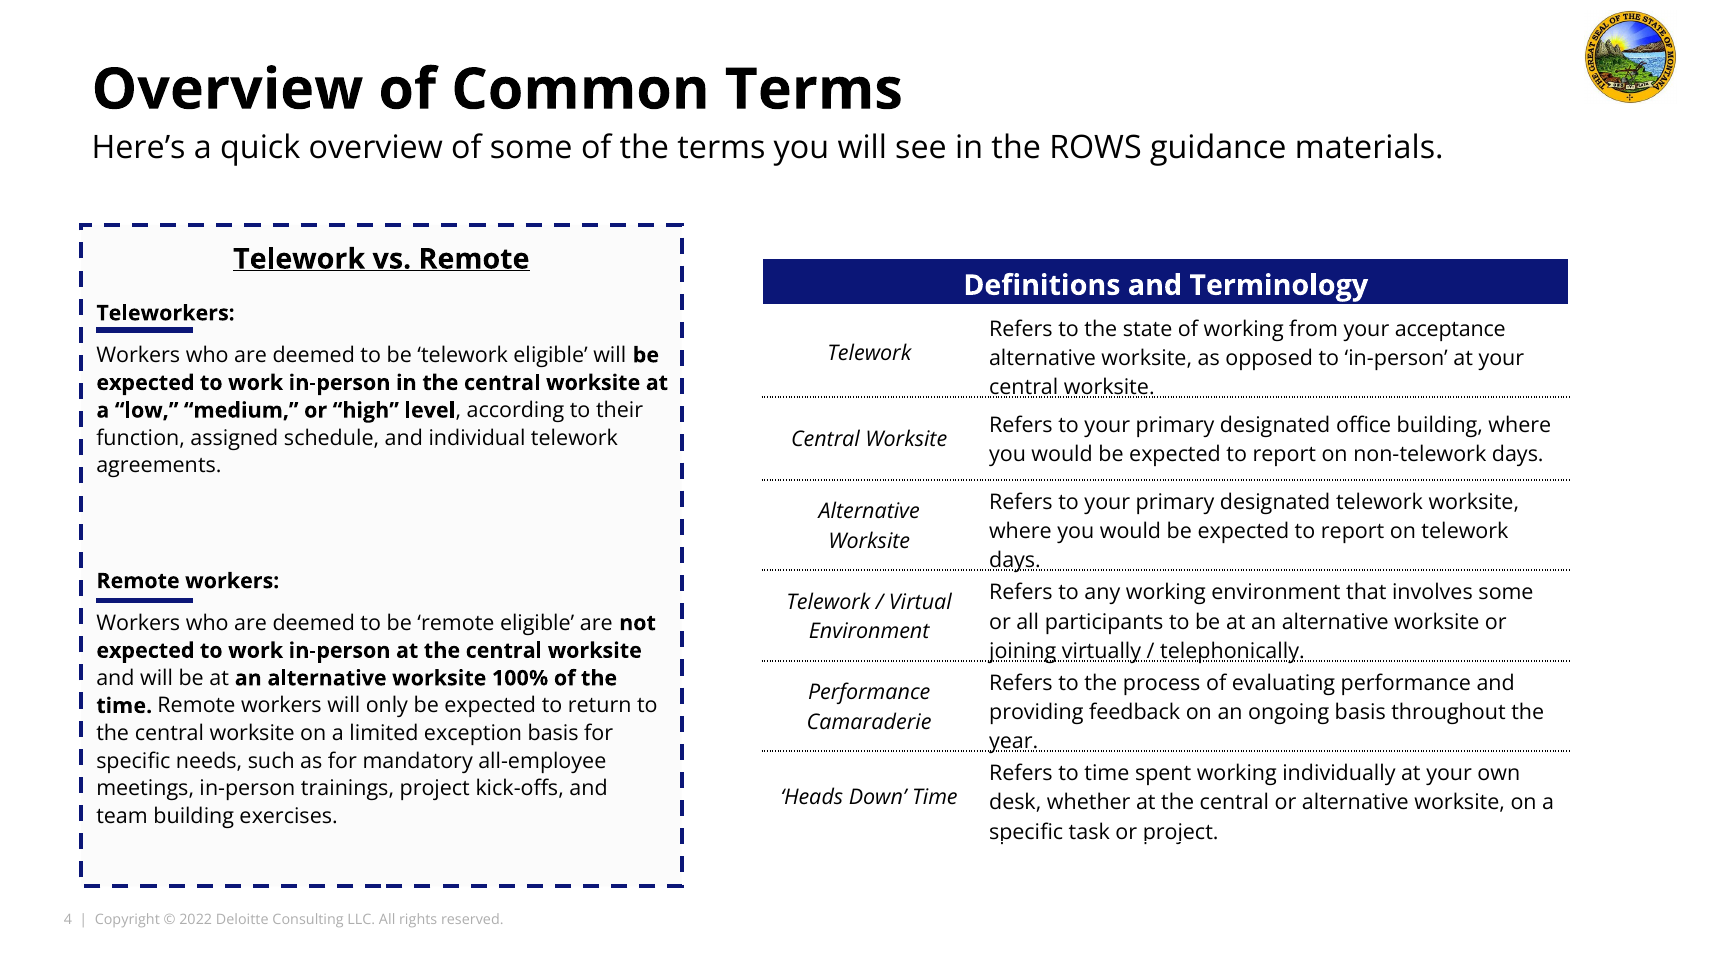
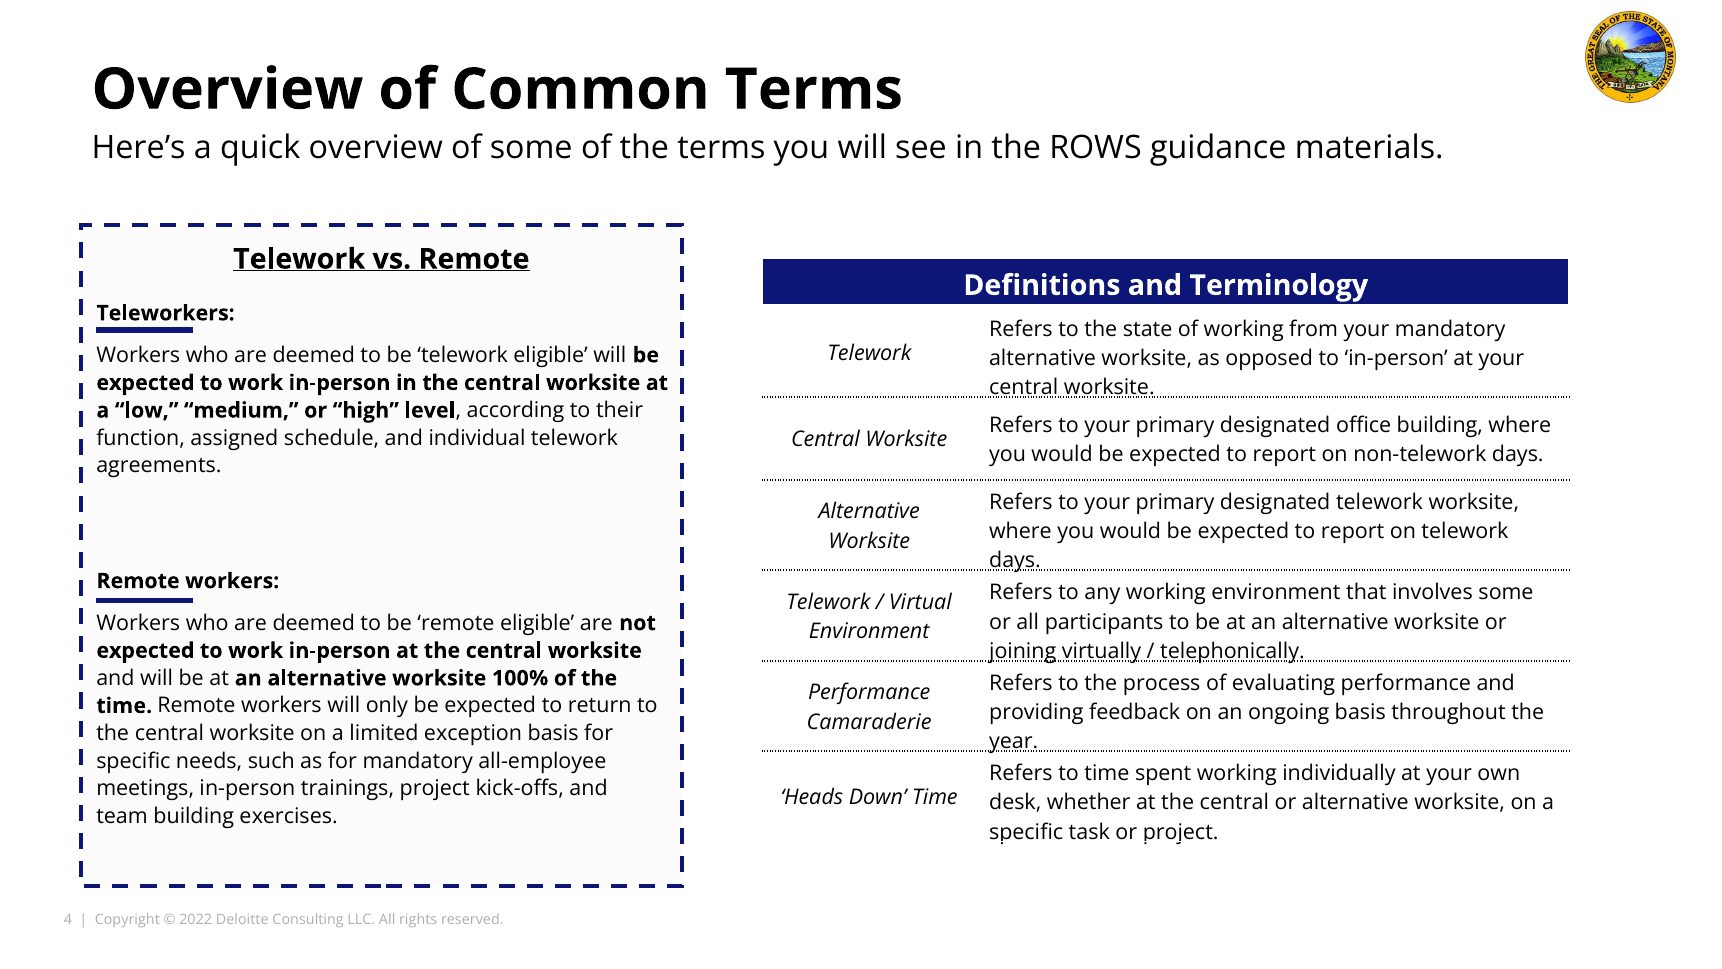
your acceptance: acceptance -> mandatory
